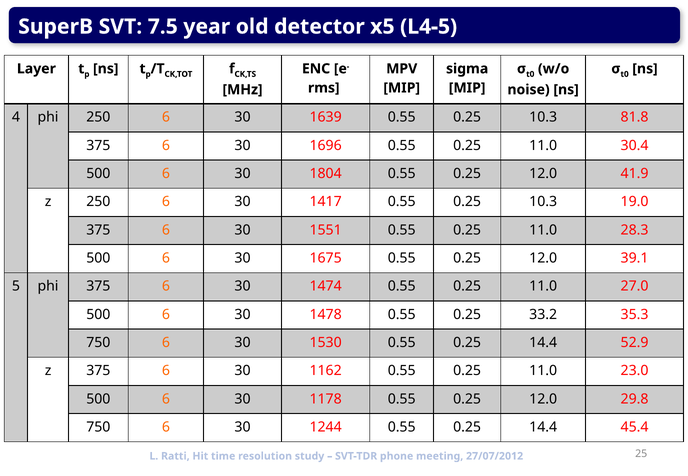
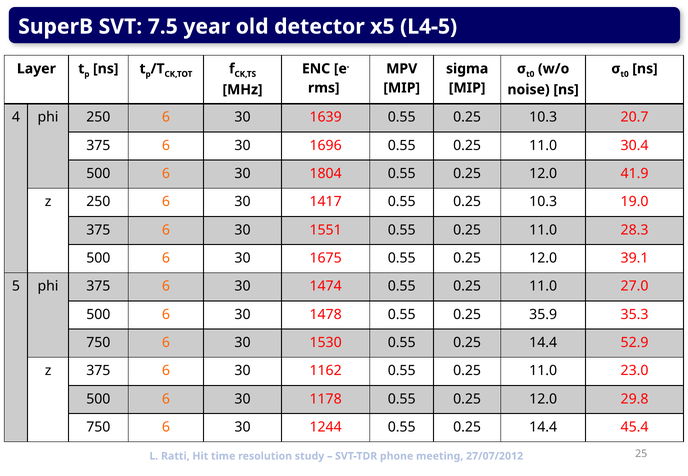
81.8: 81.8 -> 20.7
33.2: 33.2 -> 35.9
